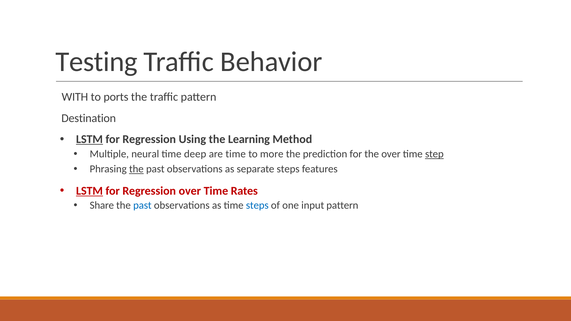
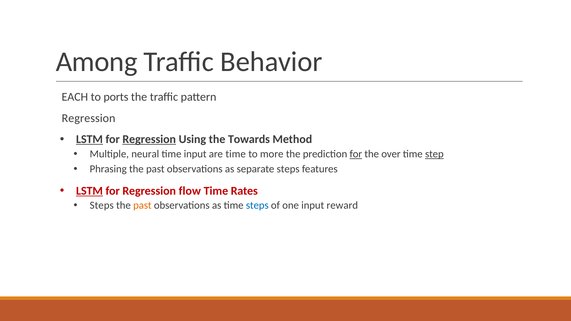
Testing: Testing -> Among
WITH: WITH -> EACH
Destination at (89, 118): Destination -> Regression
Regression at (149, 139) underline: none -> present
Learning: Learning -> Towards
time deep: deep -> input
for at (356, 154) underline: none -> present
the at (136, 169) underline: present -> none
Regression over: over -> flow
Share at (102, 205): Share -> Steps
past at (142, 205) colour: blue -> orange
input pattern: pattern -> reward
